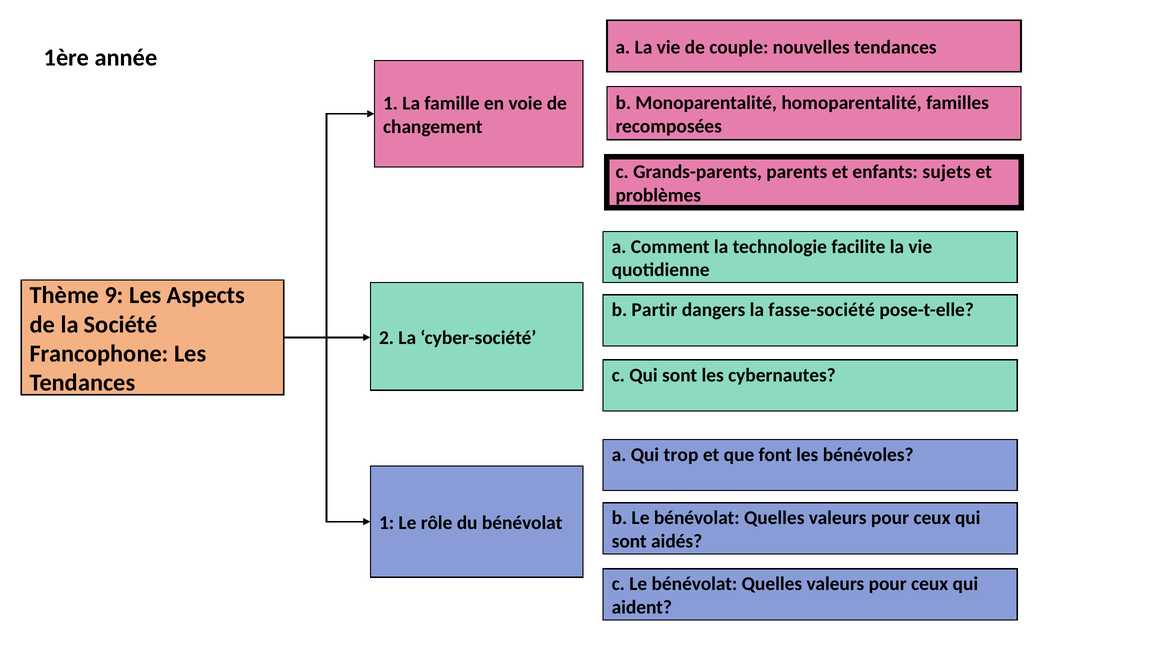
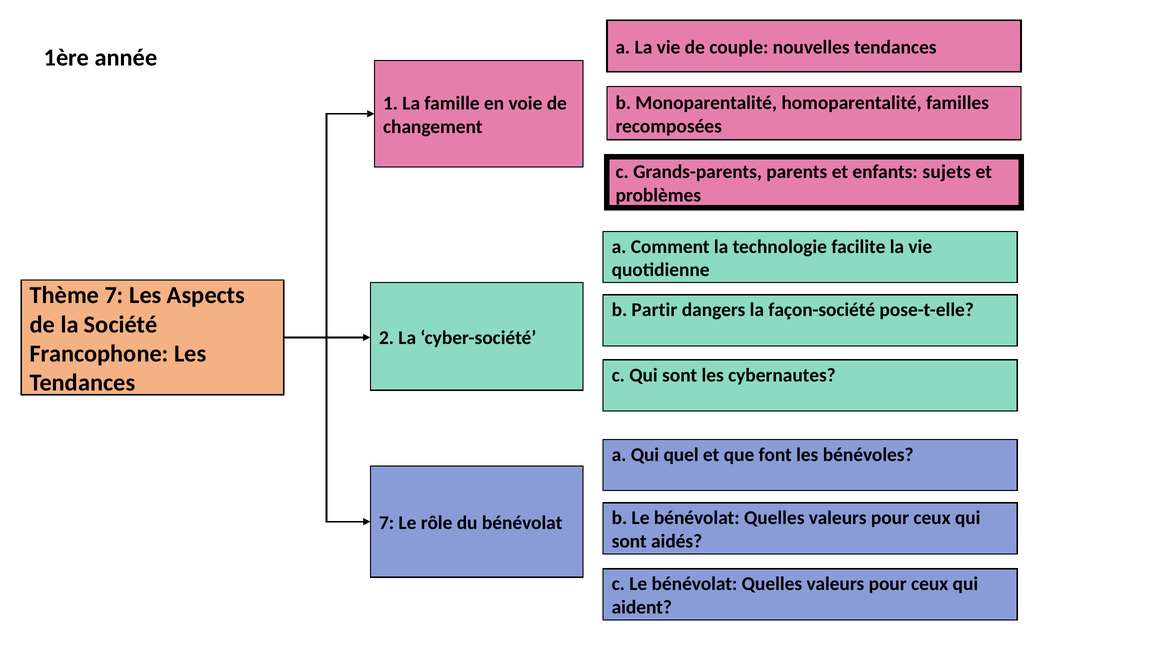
Thème 9: 9 -> 7
fasse-société: fasse-société -> façon-société
trop: trop -> quel
1 at (387, 523): 1 -> 7
